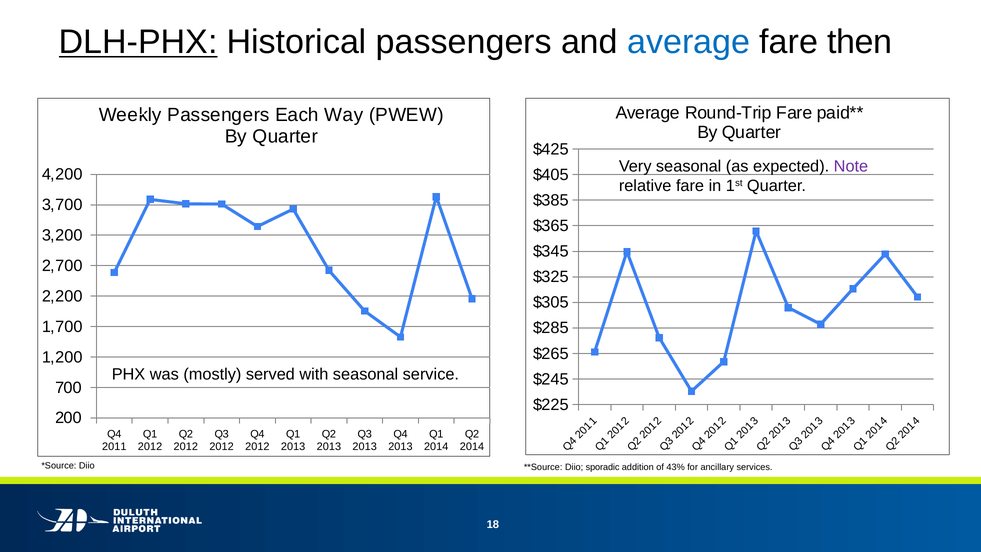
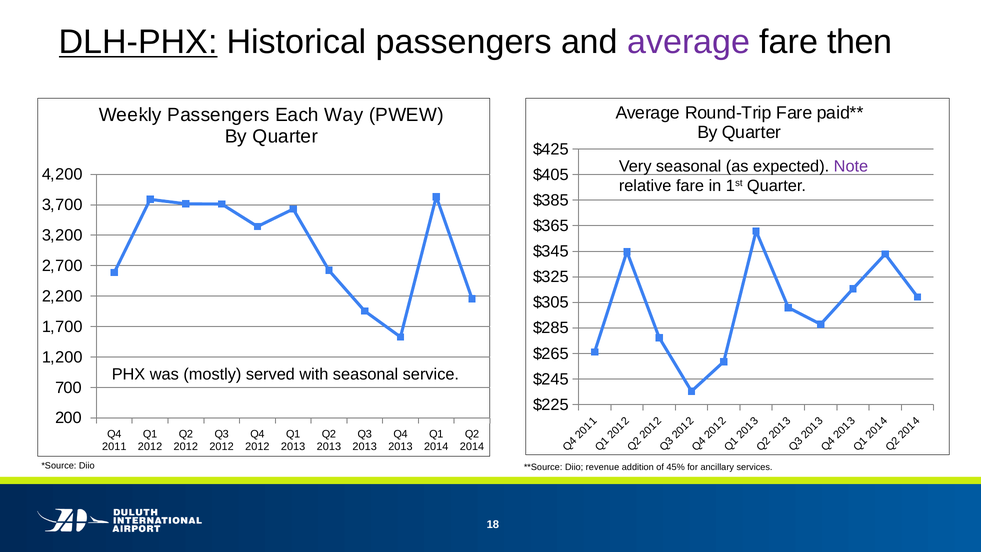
average at (689, 42) colour: blue -> purple
sporadic: sporadic -> revenue
43%: 43% -> 45%
